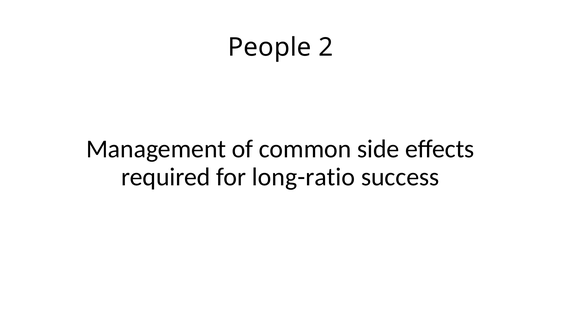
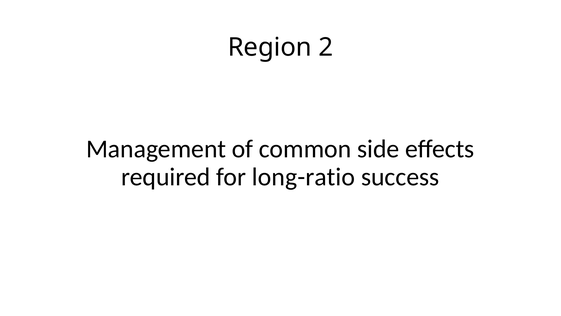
People: People -> Region
